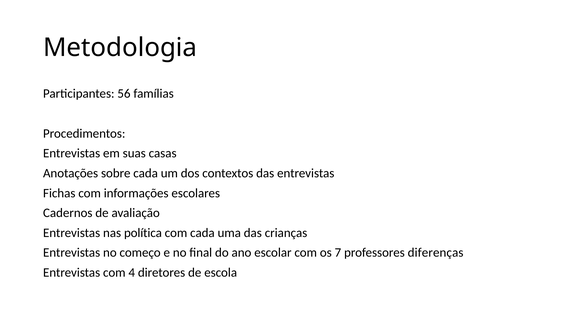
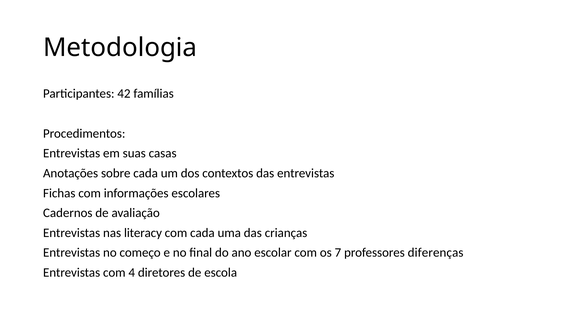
56: 56 -> 42
política: política -> literacy
